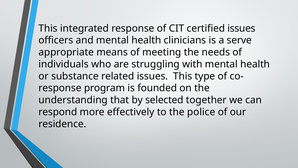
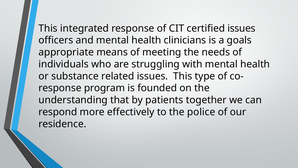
serve: serve -> goals
selected: selected -> patients
